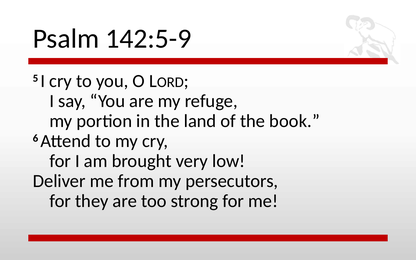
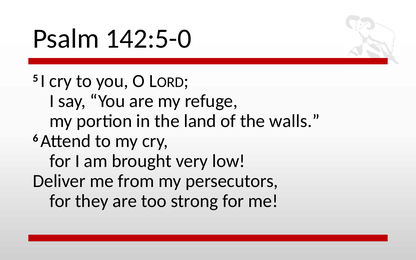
142:5-9: 142:5-9 -> 142:5-0
book: book -> walls
